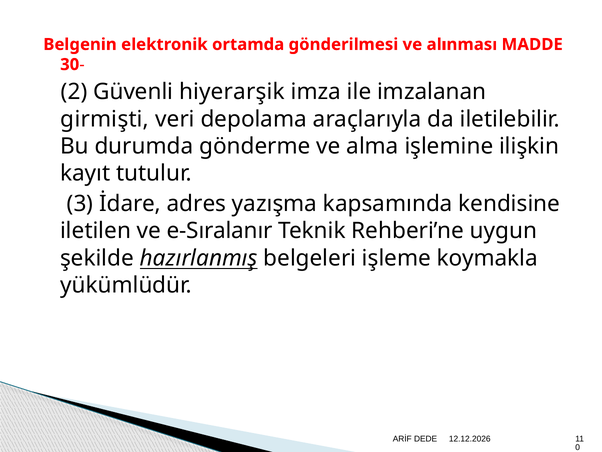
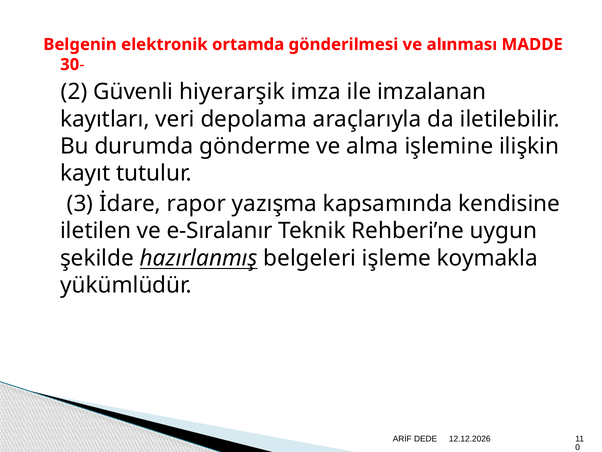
girmişti: girmişti -> kayıtları
adres: adres -> rapor
